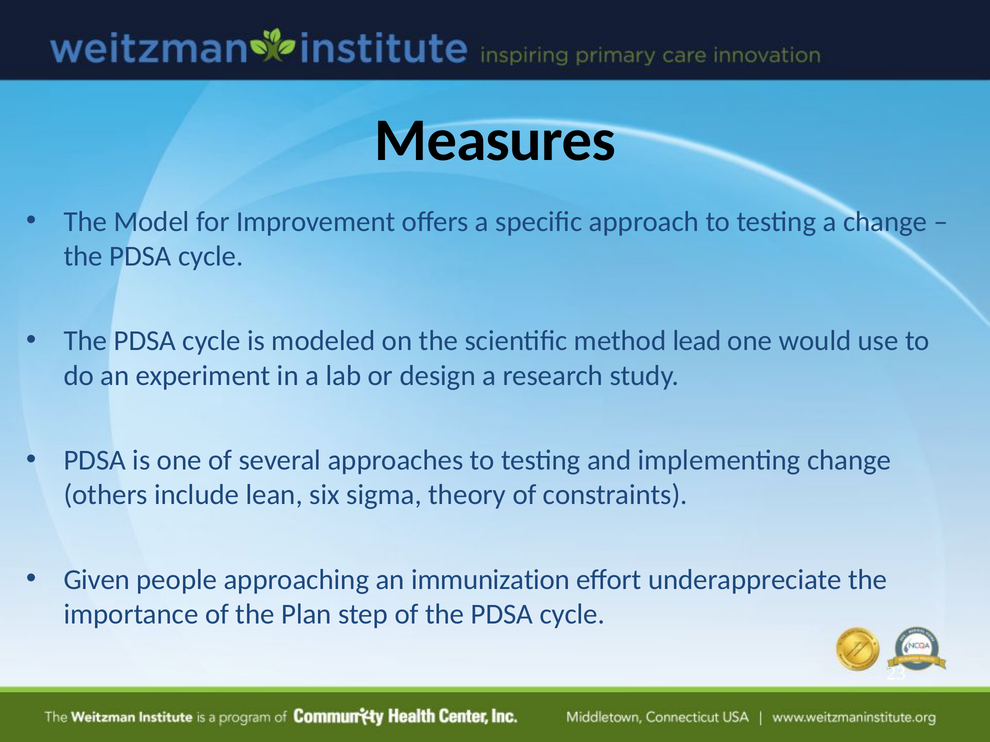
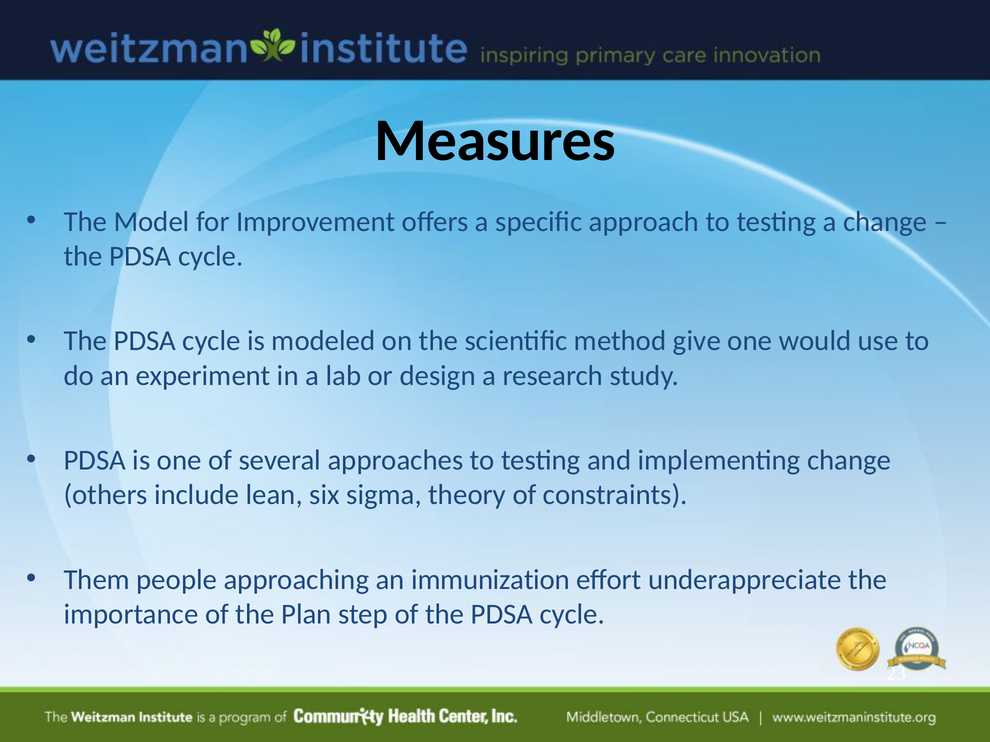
lead: lead -> give
Given: Given -> Them
